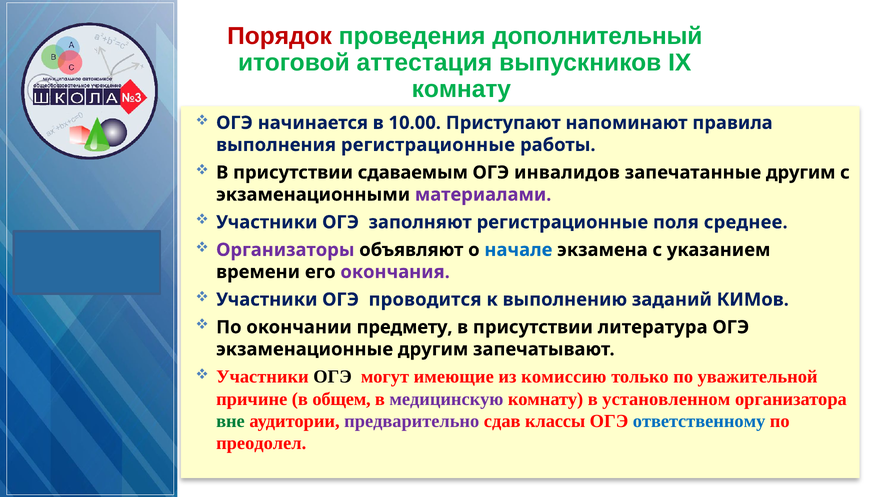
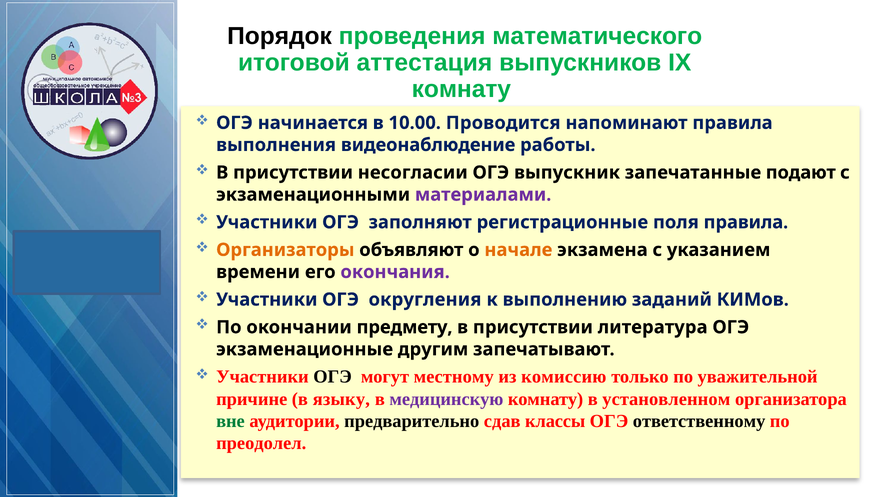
Порядок colour: red -> black
дополнительный: дополнительный -> математического
Приступают: Приступают -> Проводится
выполнения регистрационные: регистрационные -> видеонаблюдение
сдаваемым: сдаваемым -> несогласии
инвалидов: инвалидов -> выпускник
запечатанные другим: другим -> подают
поля среднее: среднее -> правила
Организаторы colour: purple -> orange
начале colour: blue -> orange
проводится: проводится -> округления
имеющие: имеющие -> местному
общем: общем -> языку
предварительно colour: purple -> black
ответственному colour: blue -> black
